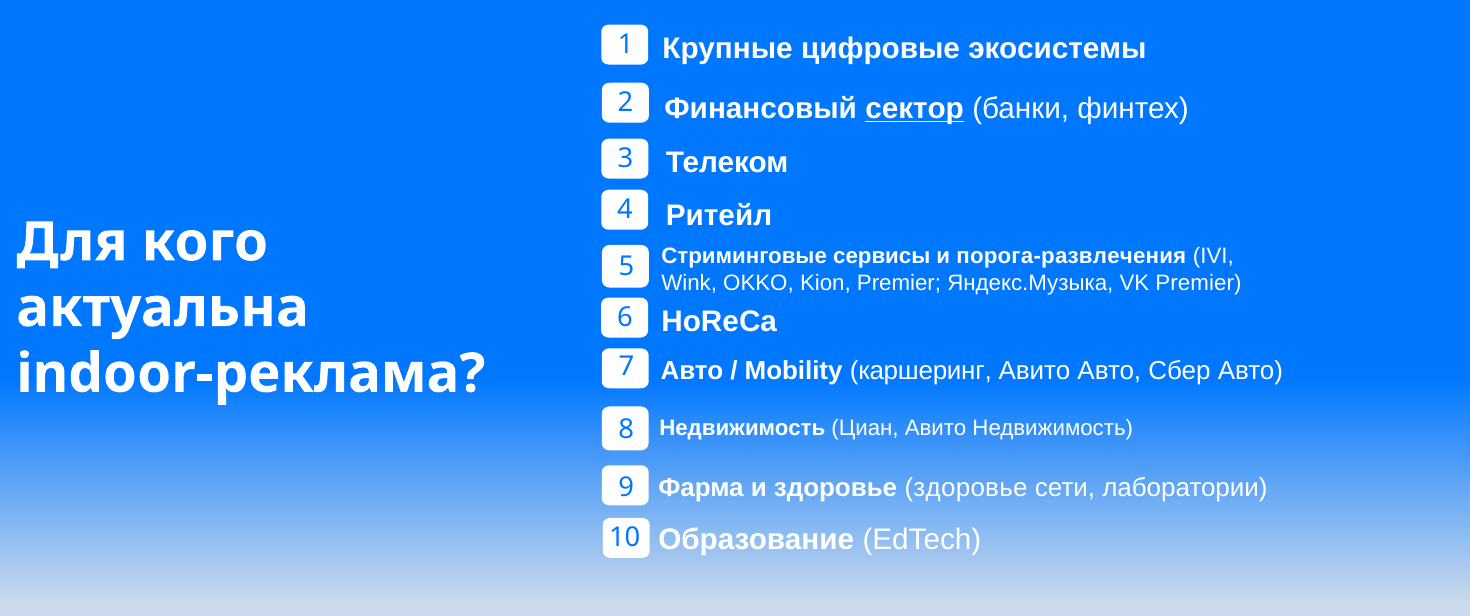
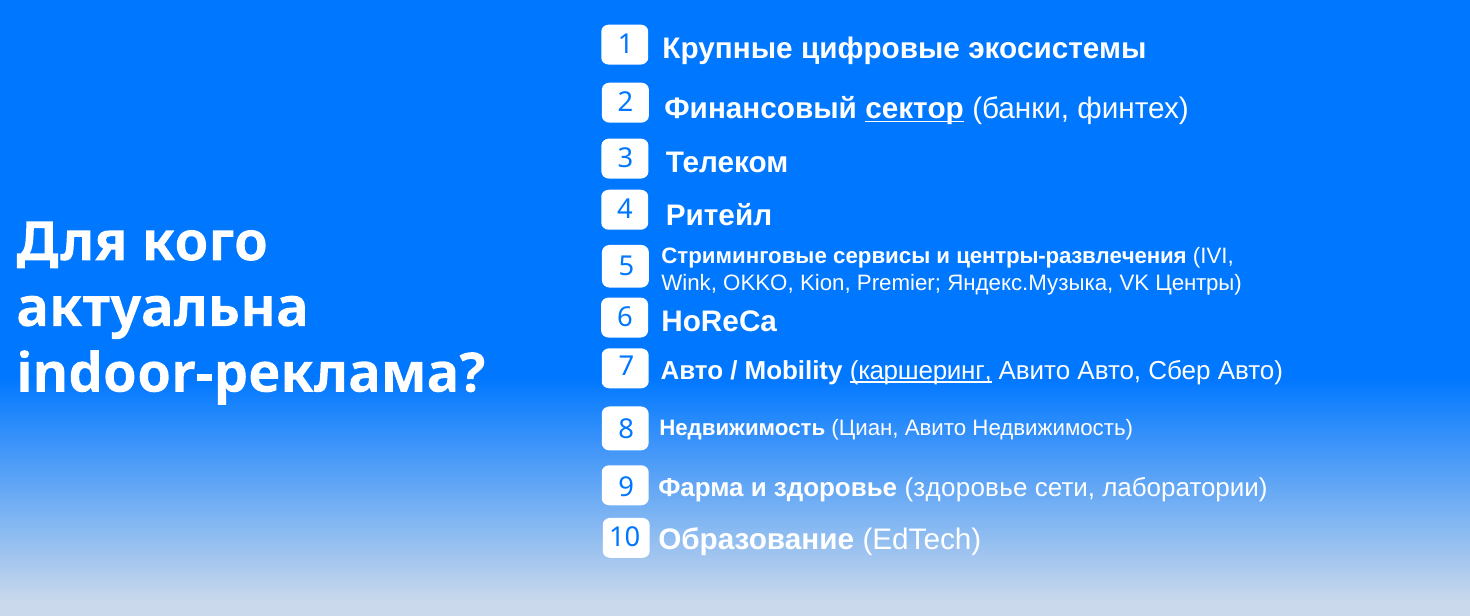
порога-развлечения: порога-развлечения -> центры-развлечения
VK Premier: Premier -> Центры
каршеринг underline: none -> present
